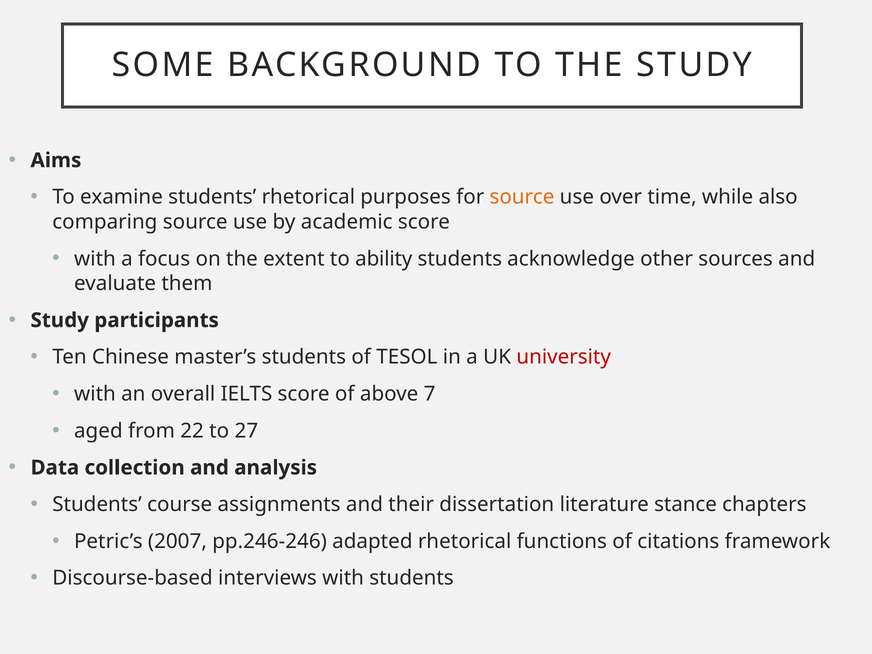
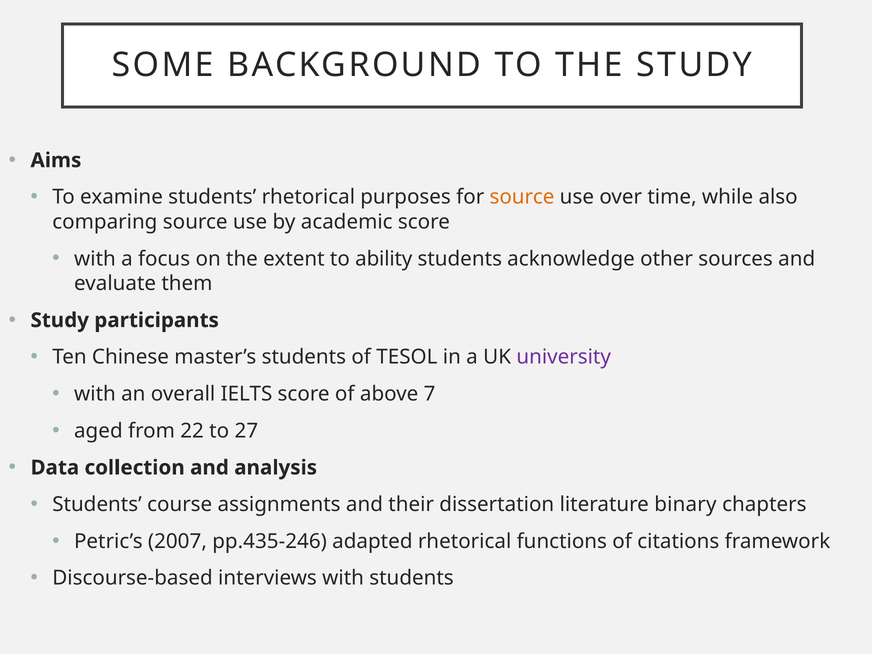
university colour: red -> purple
stance: stance -> binary
pp.246-246: pp.246-246 -> pp.435-246
